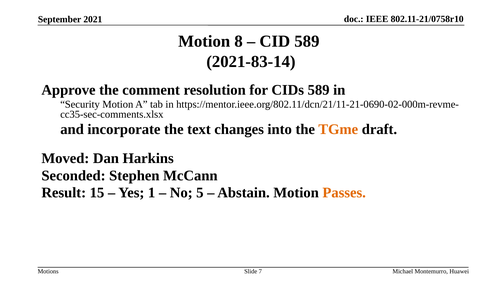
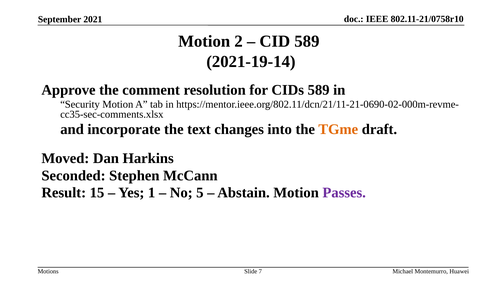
8: 8 -> 2
2021-83-14: 2021-83-14 -> 2021-19-14
Passes colour: orange -> purple
